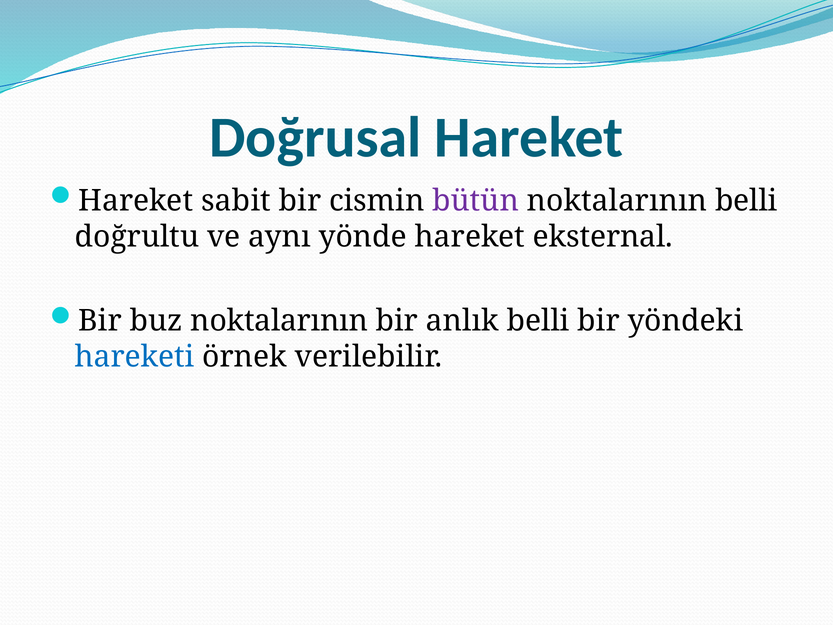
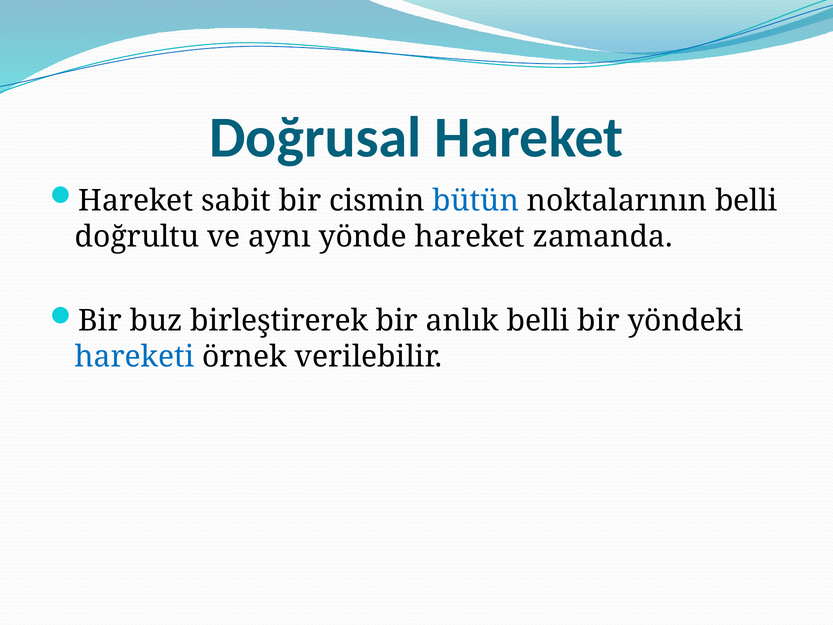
bütün colour: purple -> blue
eksternal: eksternal -> zamanda
buz noktalarının: noktalarının -> birleştirerek
